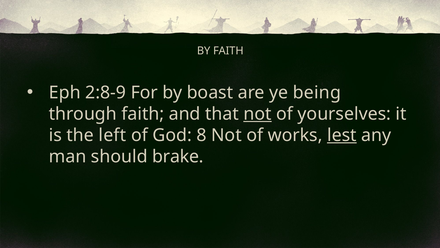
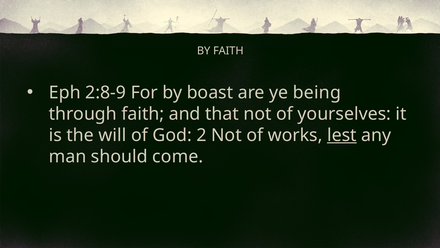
not at (258, 114) underline: present -> none
left: left -> will
8: 8 -> 2
brake: brake -> come
